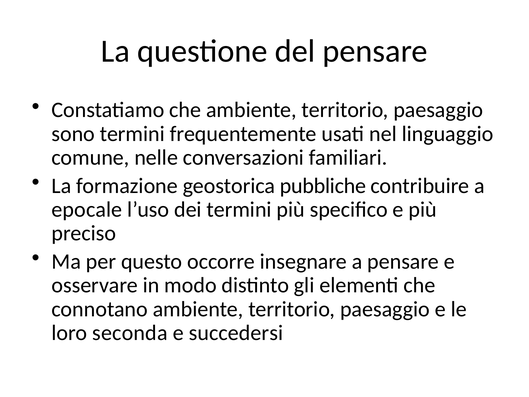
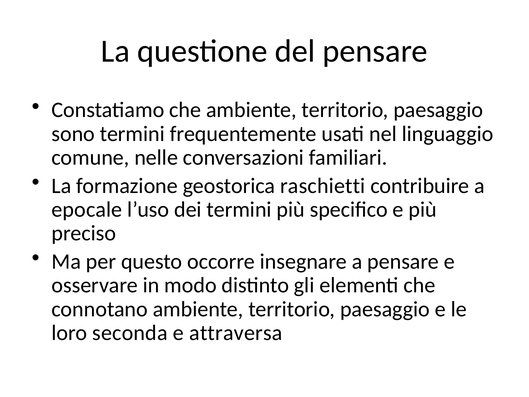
pubbliche: pubbliche -> raschietti
succedersi: succedersi -> attraversa
